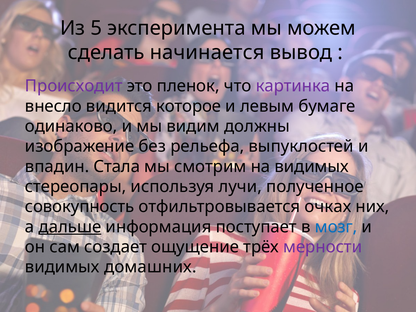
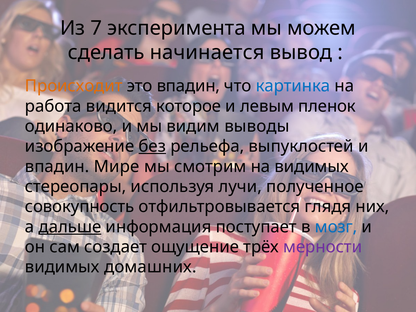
5: 5 -> 7
Происходит colour: purple -> orange
это пленок: пленок -> впадин
картинка colour: purple -> blue
внесло: внесло -> работа
бумаге: бумаге -> пленок
должны: должны -> выводы
без underline: none -> present
Стала: Стала -> Мире
очках: очках -> глядя
